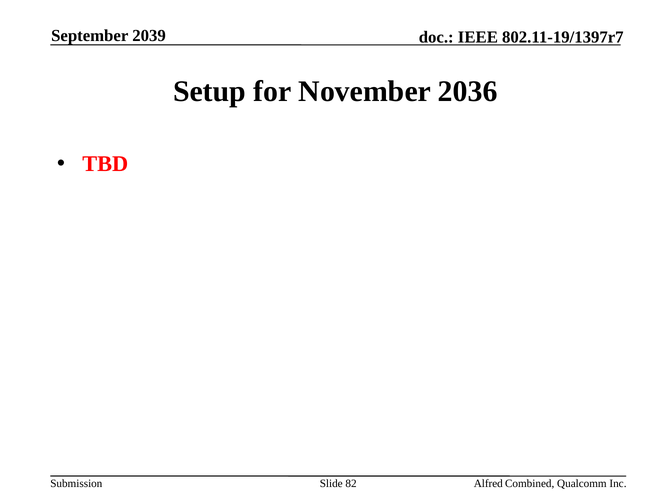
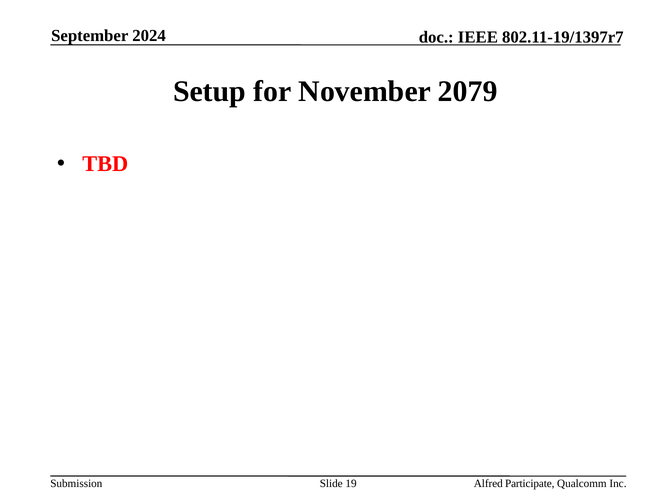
2039: 2039 -> 2024
2036: 2036 -> 2079
82: 82 -> 19
Combined: Combined -> Participate
